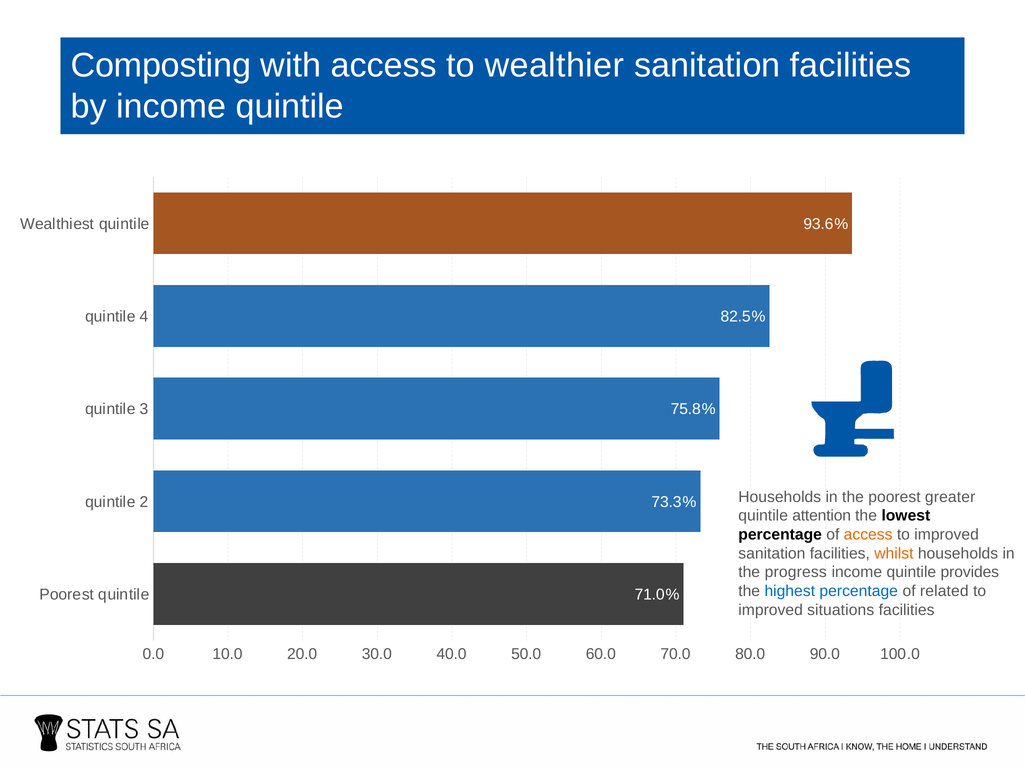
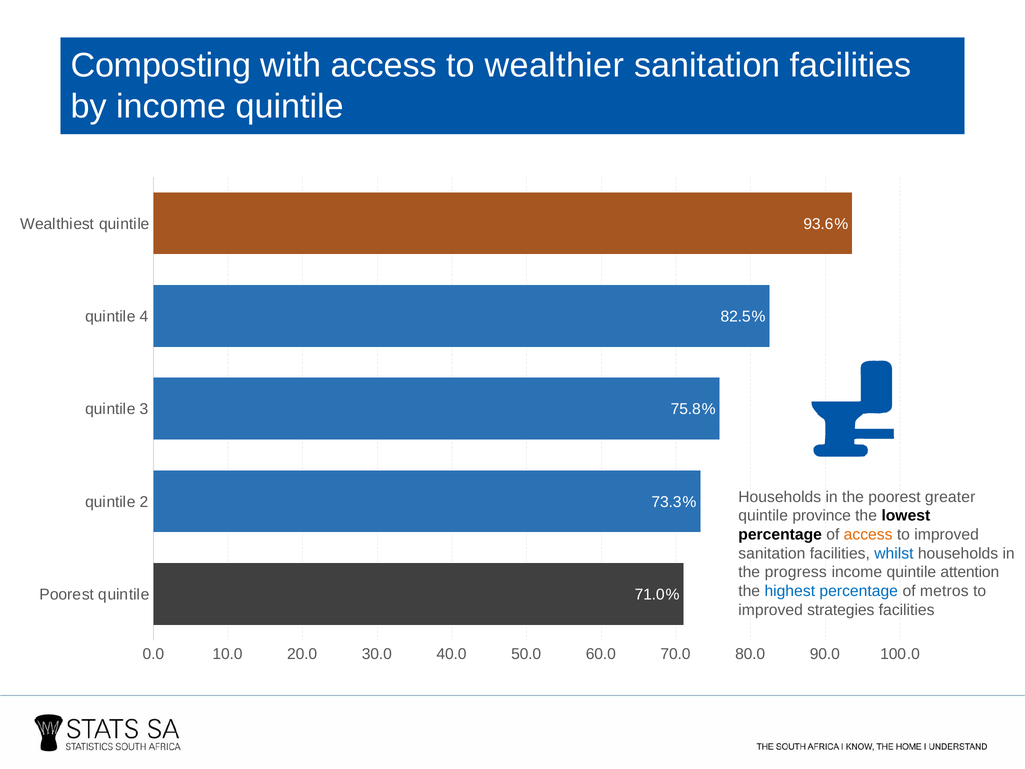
attention: attention -> province
whilst colour: orange -> blue
provides: provides -> attention
related: related -> metros
situations: situations -> strategies
